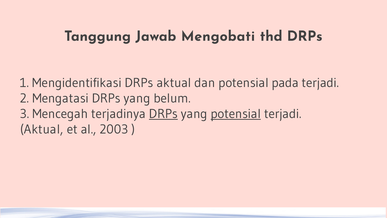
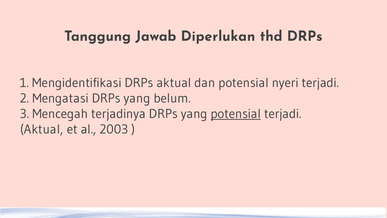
Mengobati: Mengobati -> Diperlukan
pada: pada -> nyeri
DRPs at (163, 114) underline: present -> none
